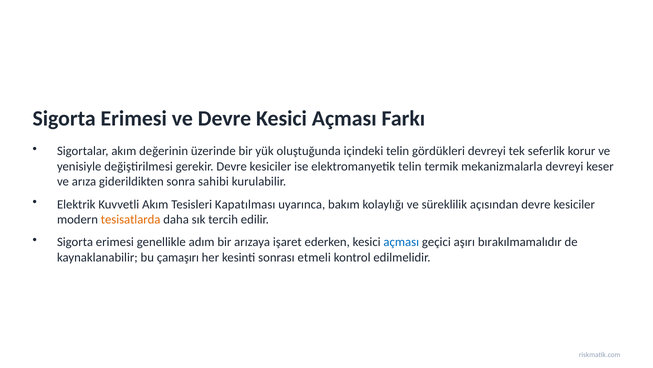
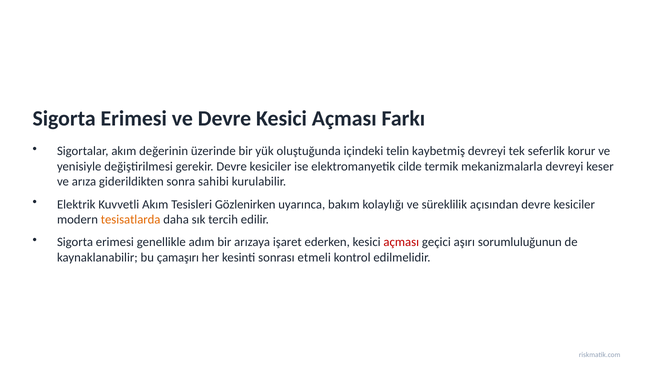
gördükleri: gördükleri -> kaybetmiş
elektromanyetik telin: telin -> cilde
Kapatılması: Kapatılması -> Gözlenirken
açması at (401, 242) colour: blue -> red
bırakılmamalıdır: bırakılmamalıdır -> sorumluluğunun
